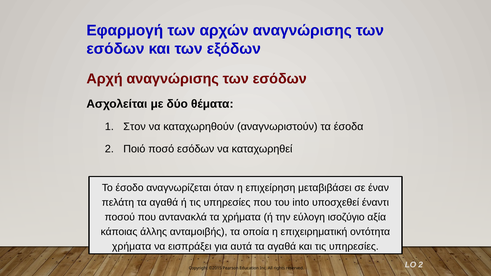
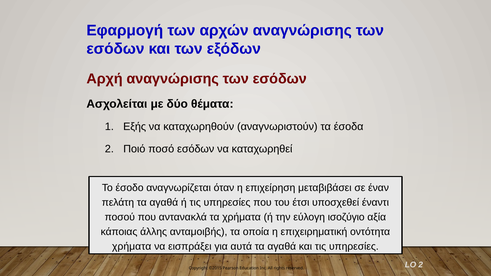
Στον: Στον -> Εξής
into: into -> έτσι
